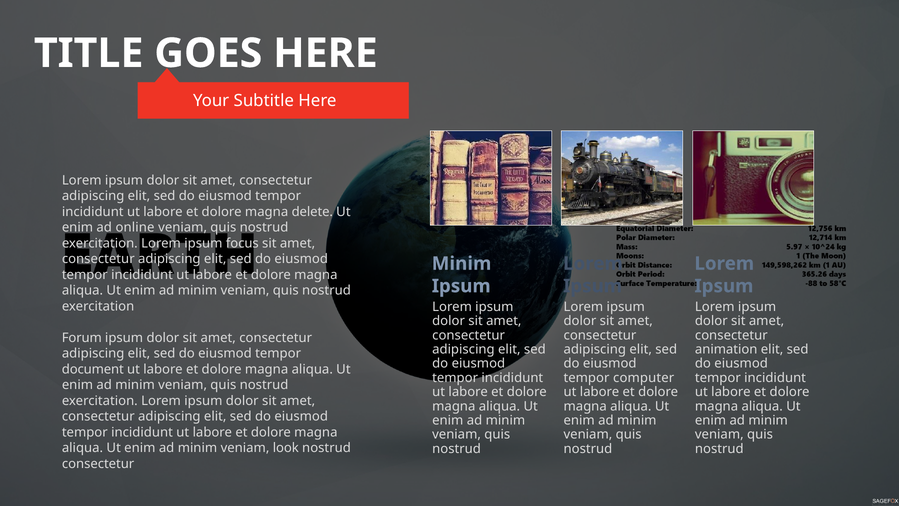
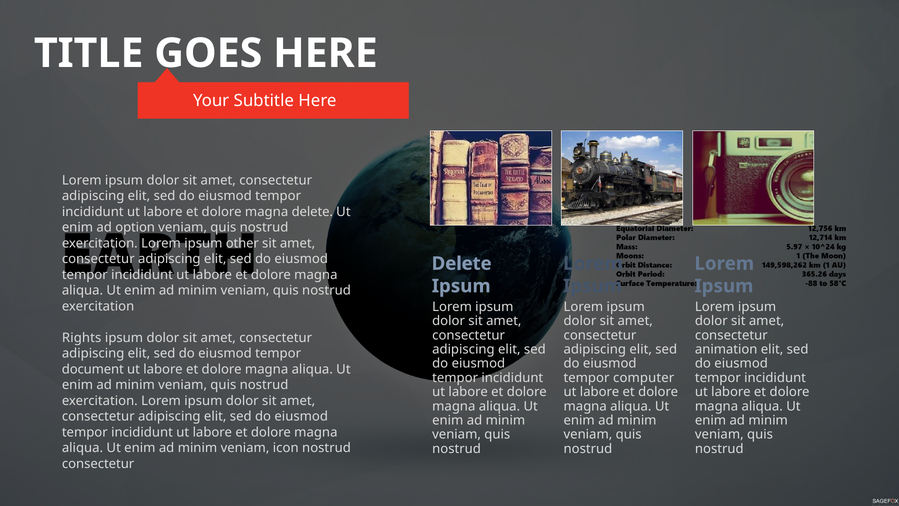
online: online -> option
focus: focus -> other
Minim at (462, 263): Minim -> Delete
Forum: Forum -> Rights
look: look -> icon
